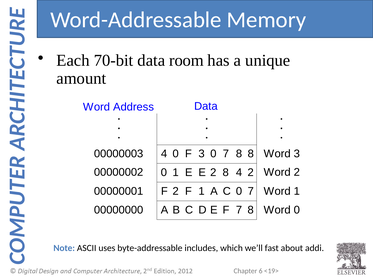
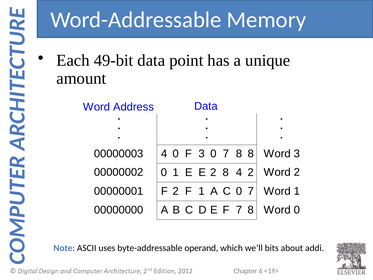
70-bit: 70-bit -> 49-bit
room: room -> point
includes: includes -> operand
fast: fast -> bits
